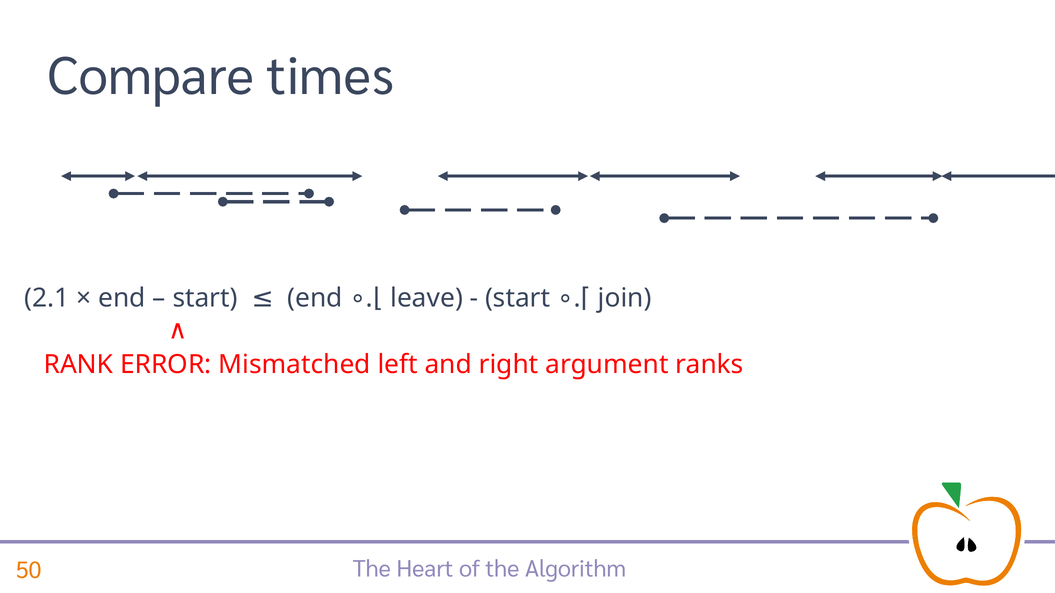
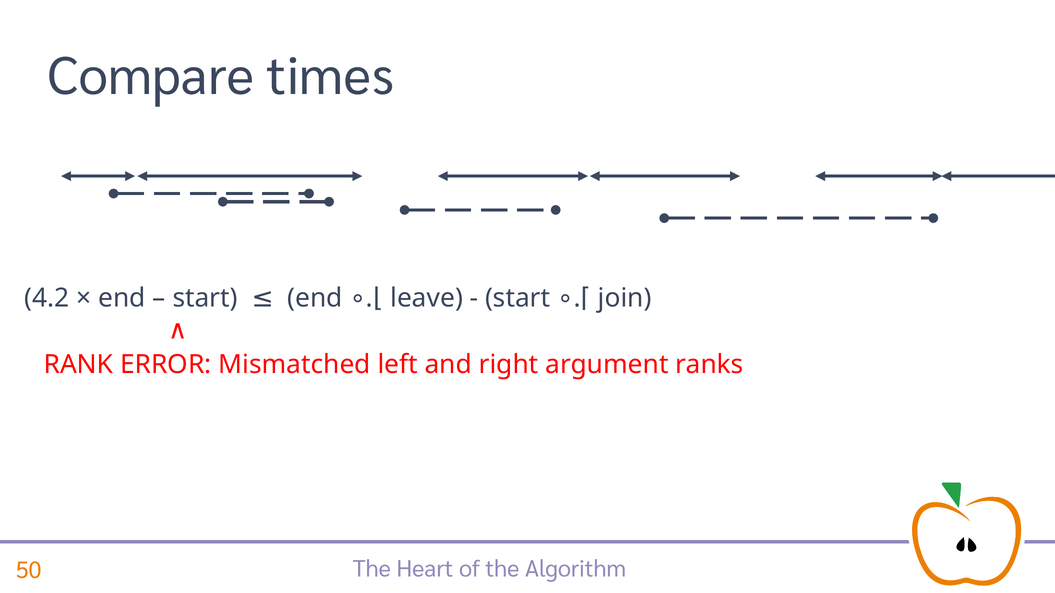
2.1: 2.1 -> 4.2
